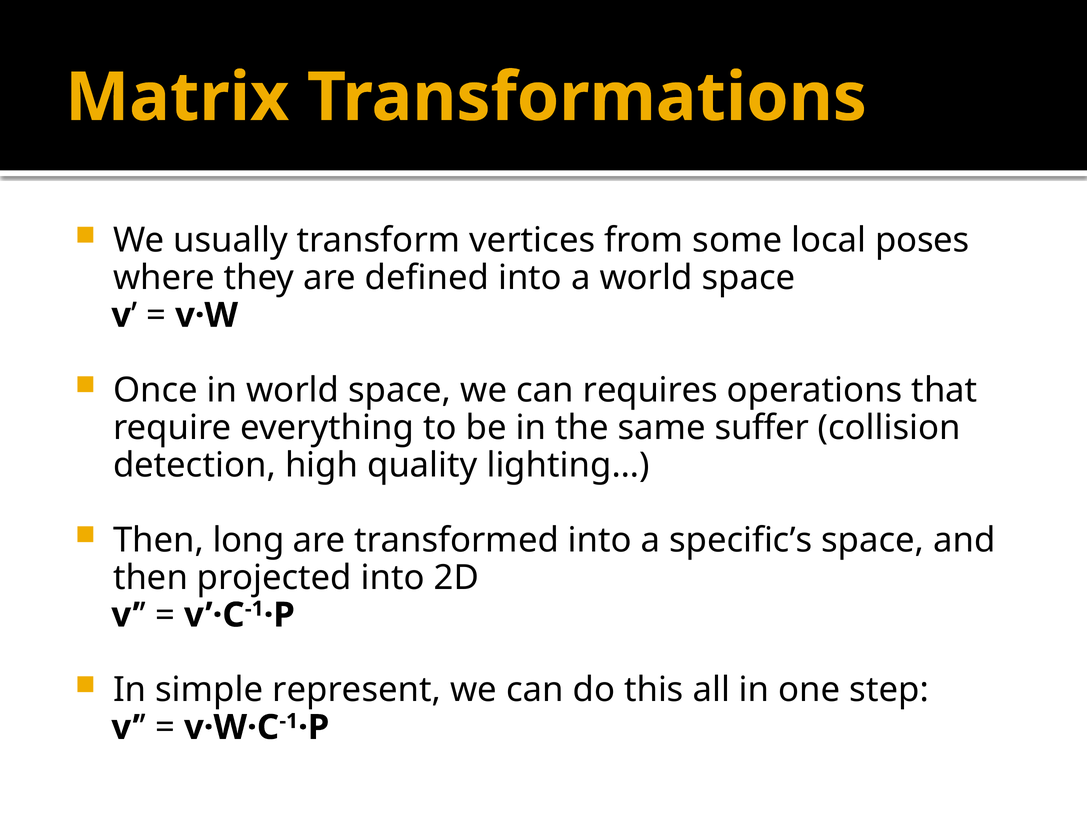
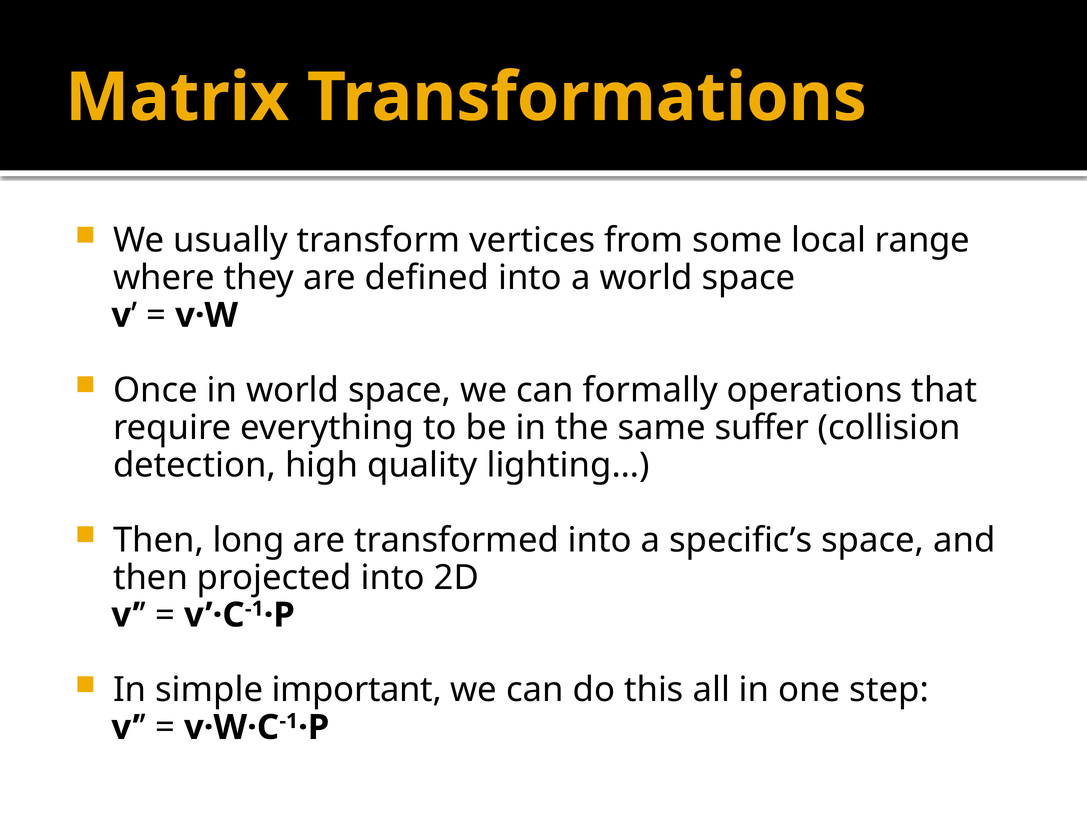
poses: poses -> range
requires: requires -> formally
represent: represent -> important
